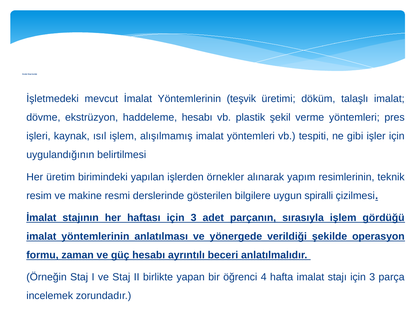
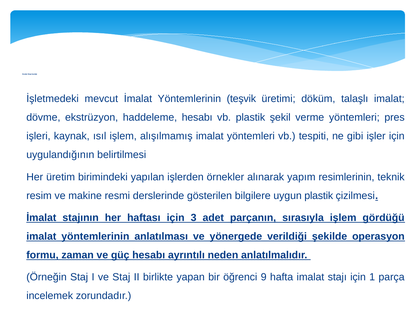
uygun spiralli: spiralli -> plastik
beceri: beceri -> neden
4: 4 -> 9
stajı için 3: 3 -> 1
